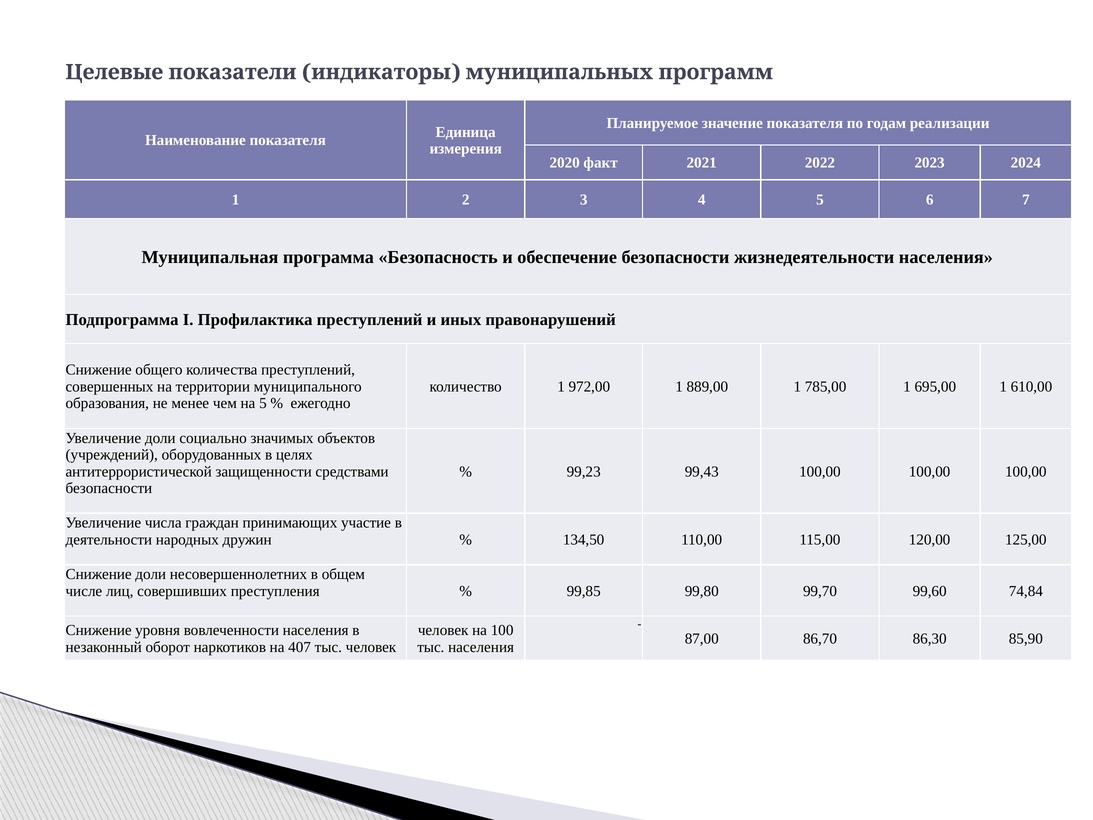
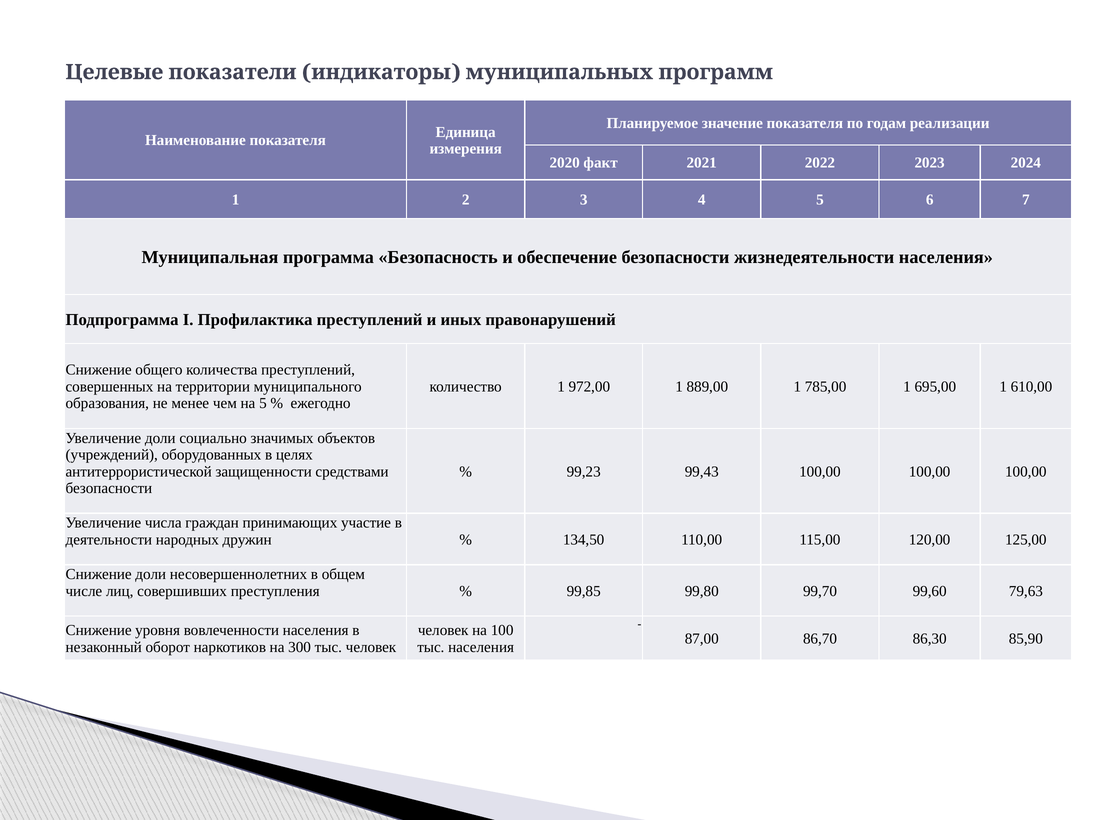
74,84: 74,84 -> 79,63
407: 407 -> 300
